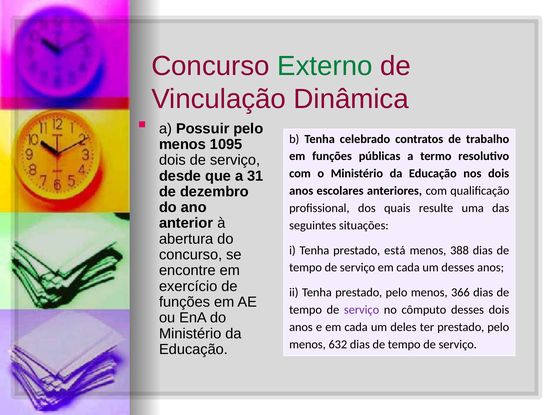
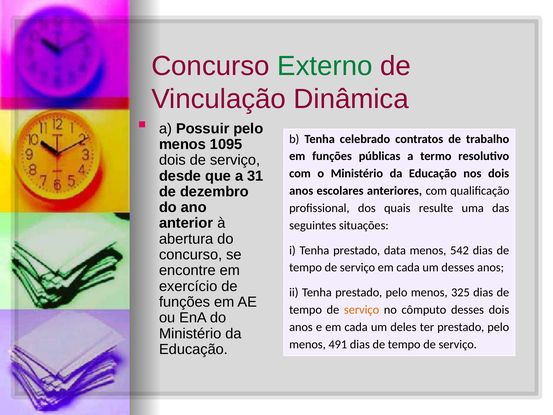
está: está -> data
388: 388 -> 542
366: 366 -> 325
serviço at (362, 310) colour: purple -> orange
632: 632 -> 491
